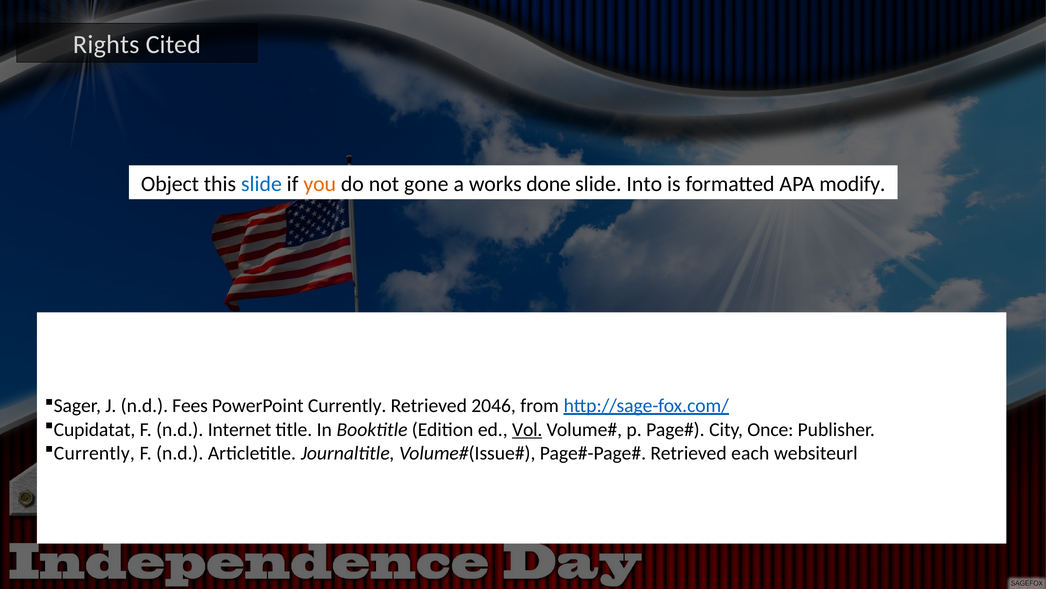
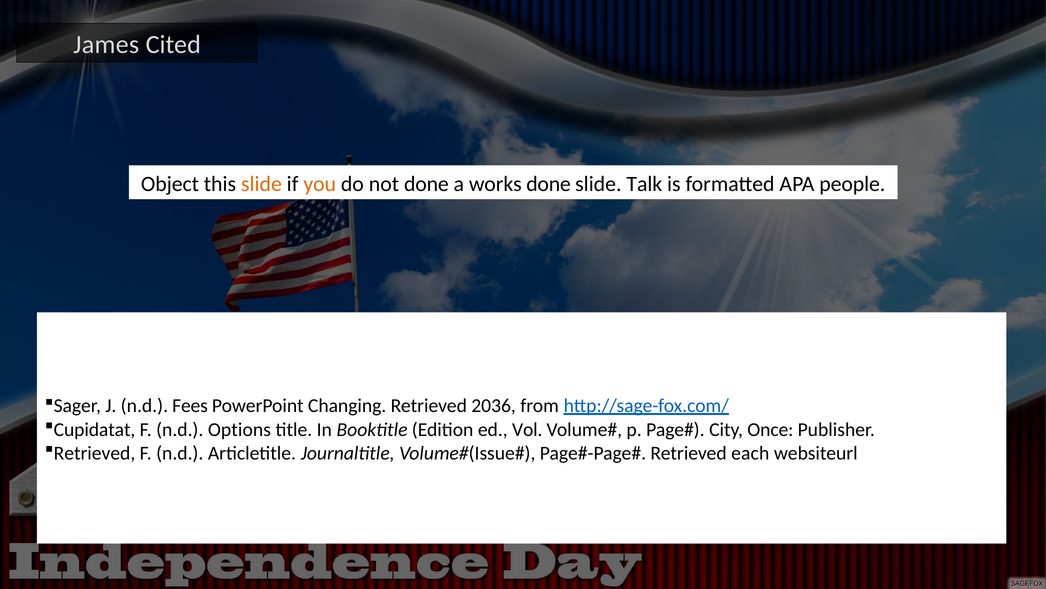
Rights: Rights -> James
slide at (261, 184) colour: blue -> orange
not gone: gone -> done
Into: Into -> Talk
modify: modify -> people
PowerPoint Currently: Currently -> Changing
2046: 2046 -> 2036
Internet: Internet -> Options
Vol underline: present -> none
Currently at (94, 453): Currently -> Retrieved
